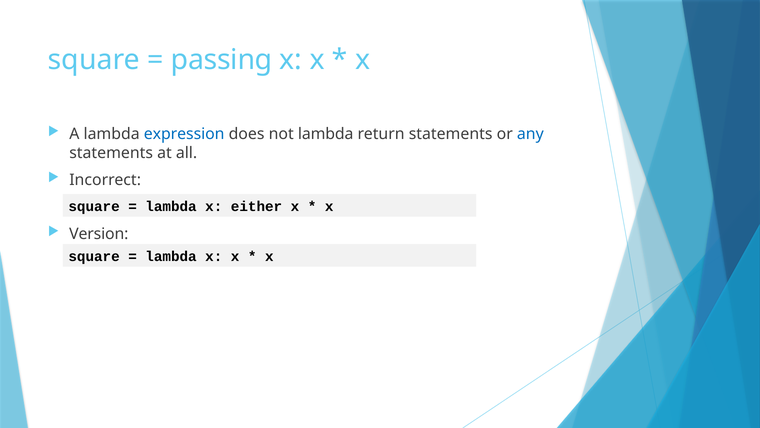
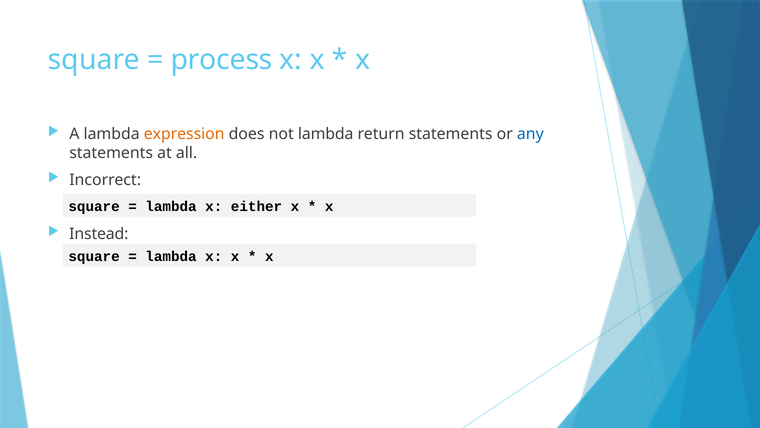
passing: passing -> process
expression colour: blue -> orange
Version: Version -> Instead
